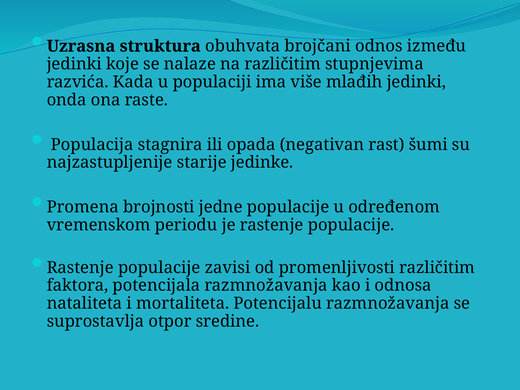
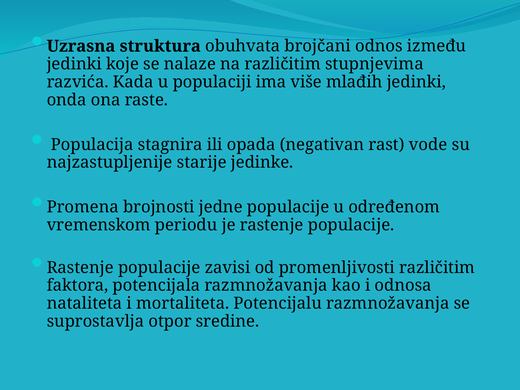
šumi: šumi -> vode
